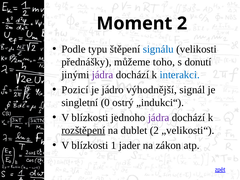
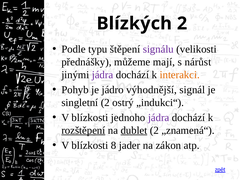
Moment: Moment -> Blízkých
signálu colour: blue -> purple
toho: toho -> mají
donutí: donutí -> nárůst
interakci colour: blue -> orange
Pozicí: Pozicí -> Pohyb
singletní 0: 0 -> 2
dublet underline: none -> present
„velikosti“: „velikosti“ -> „znamená“
1: 1 -> 8
